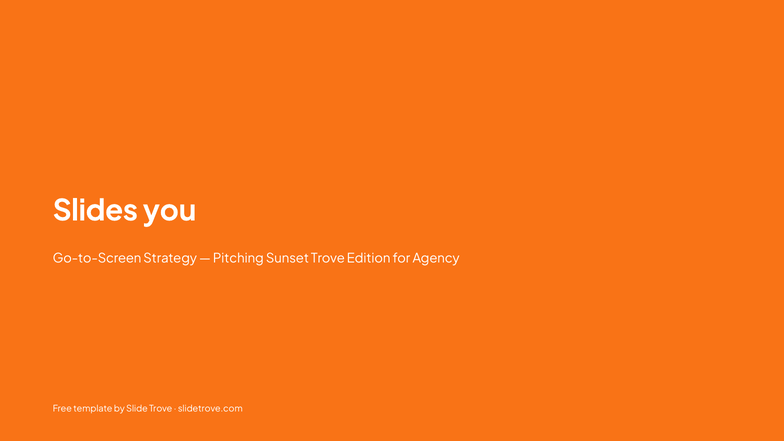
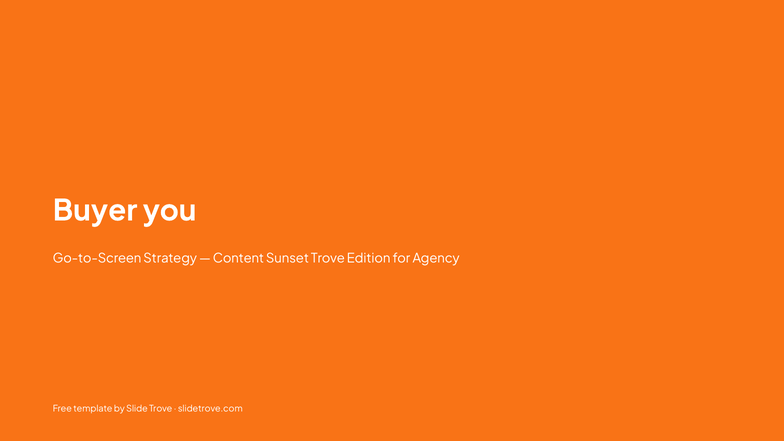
Slides: Slides -> Buyer
Pitching: Pitching -> Content
